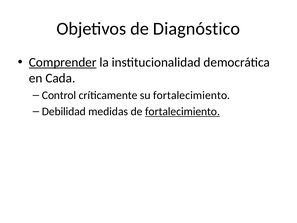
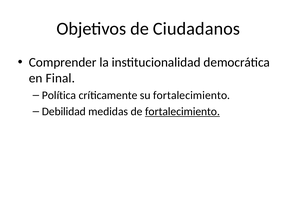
Diagnóstico: Diagnóstico -> Ciudadanos
Comprender underline: present -> none
Cada: Cada -> Final
Control: Control -> Política
